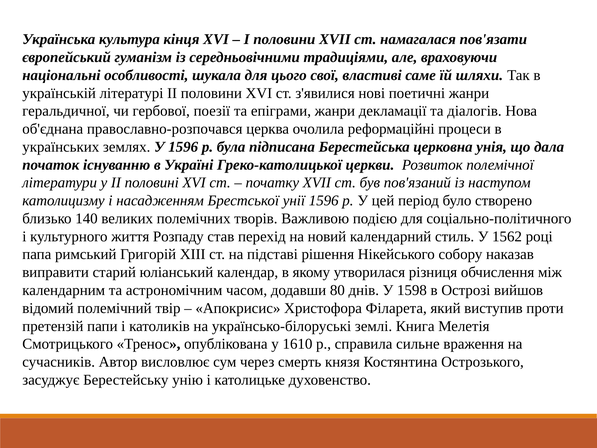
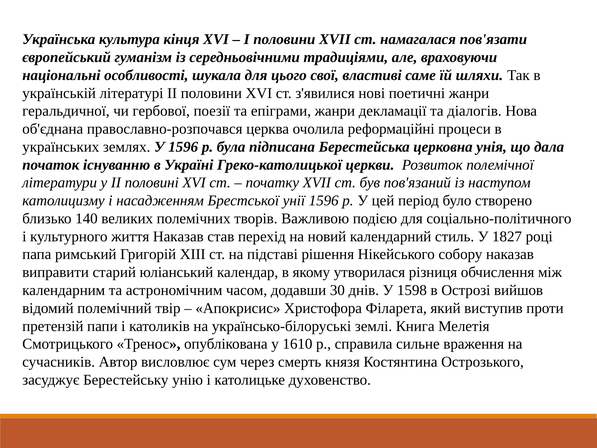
життя Розпаду: Розпаду -> Наказав
1562: 1562 -> 1827
80: 80 -> 30
